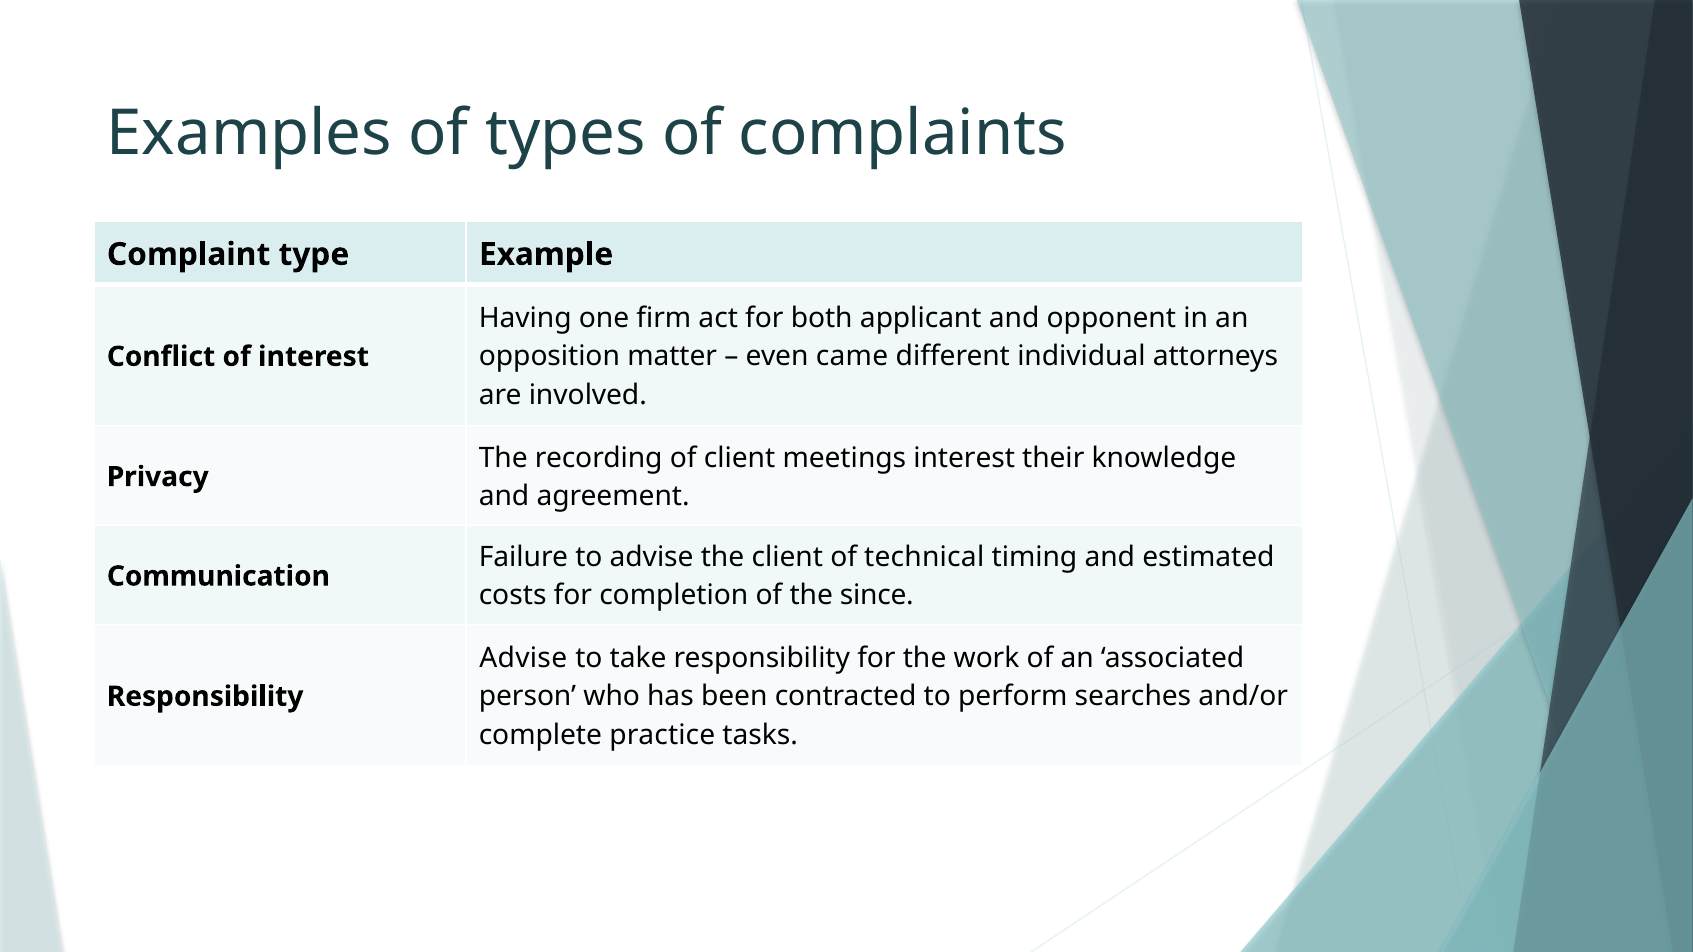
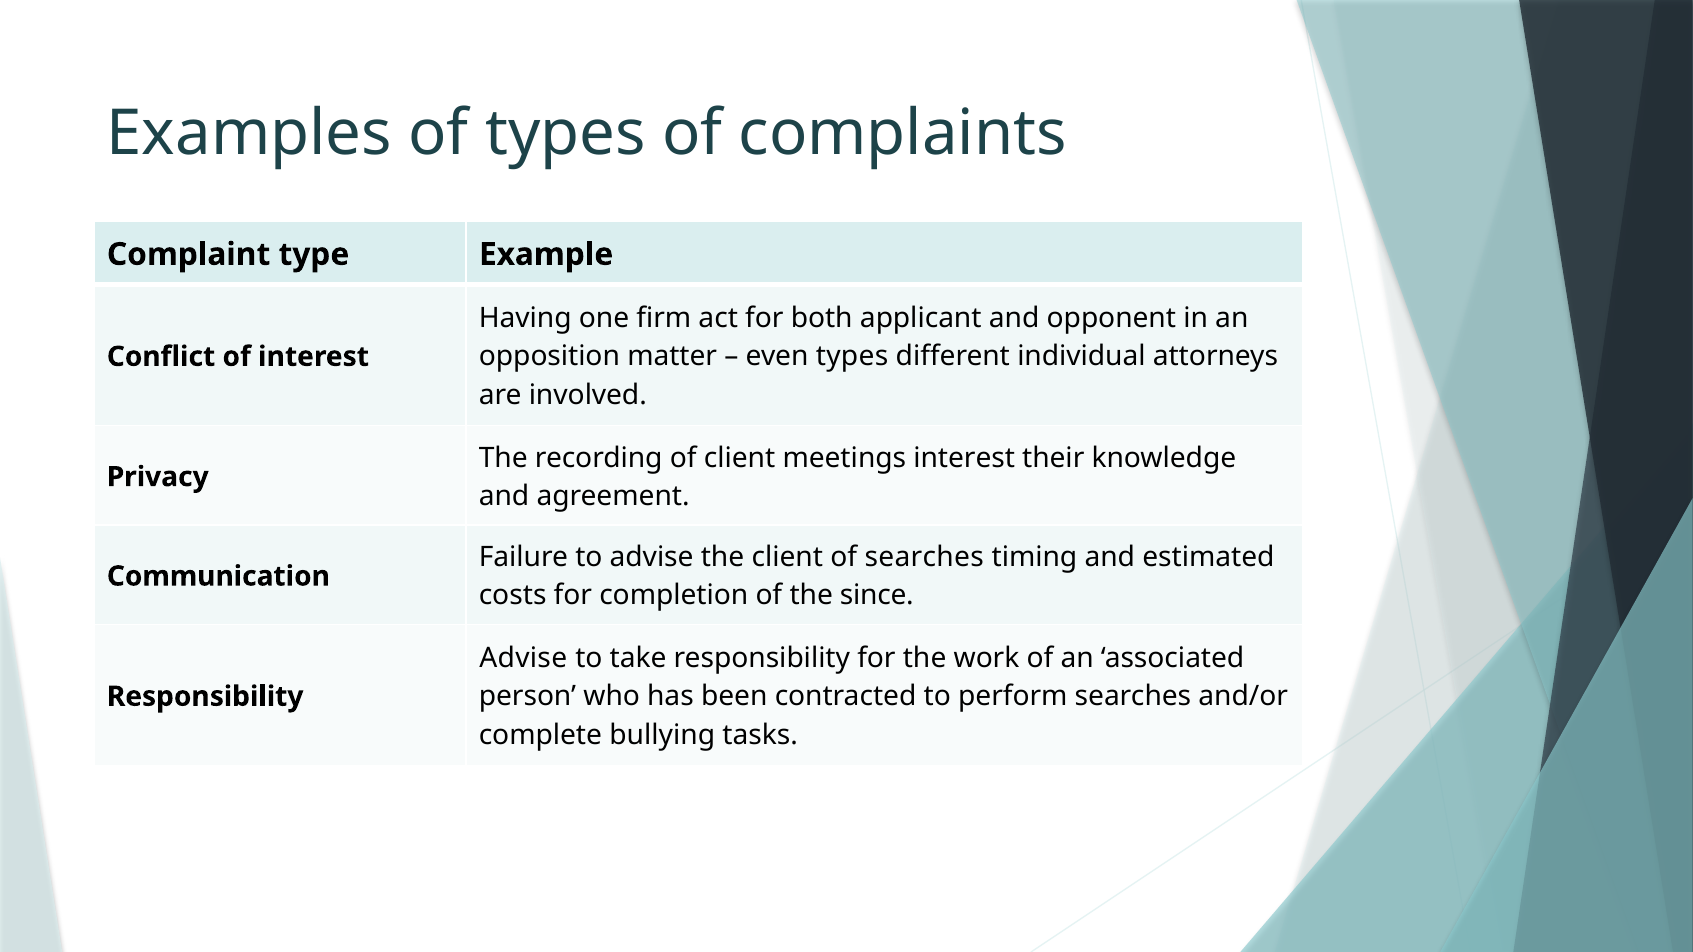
even came: came -> types
of technical: technical -> searches
practice: practice -> bullying
